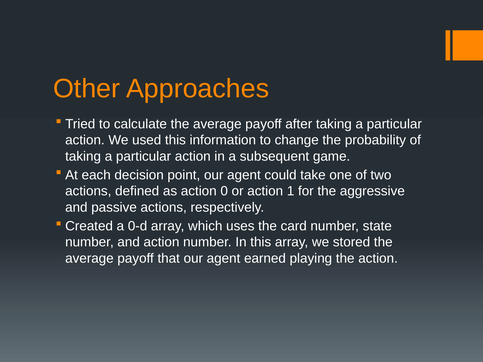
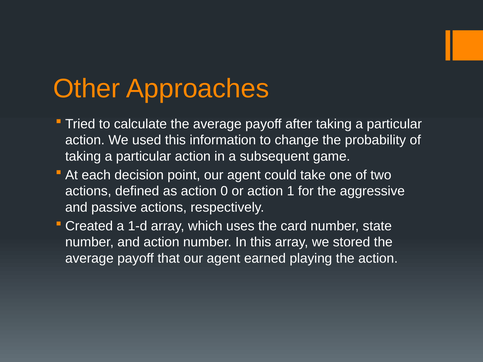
0-d: 0-d -> 1-d
